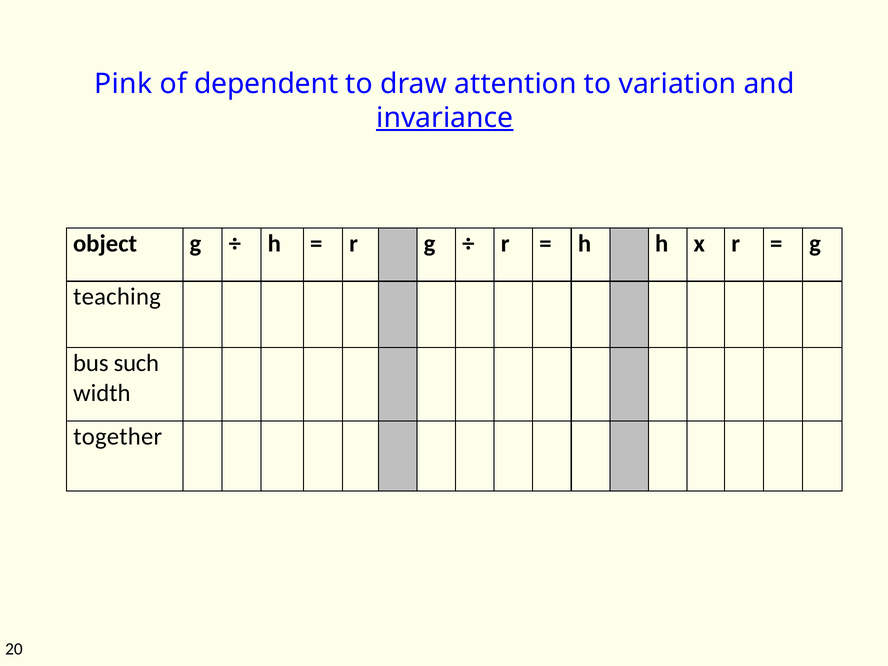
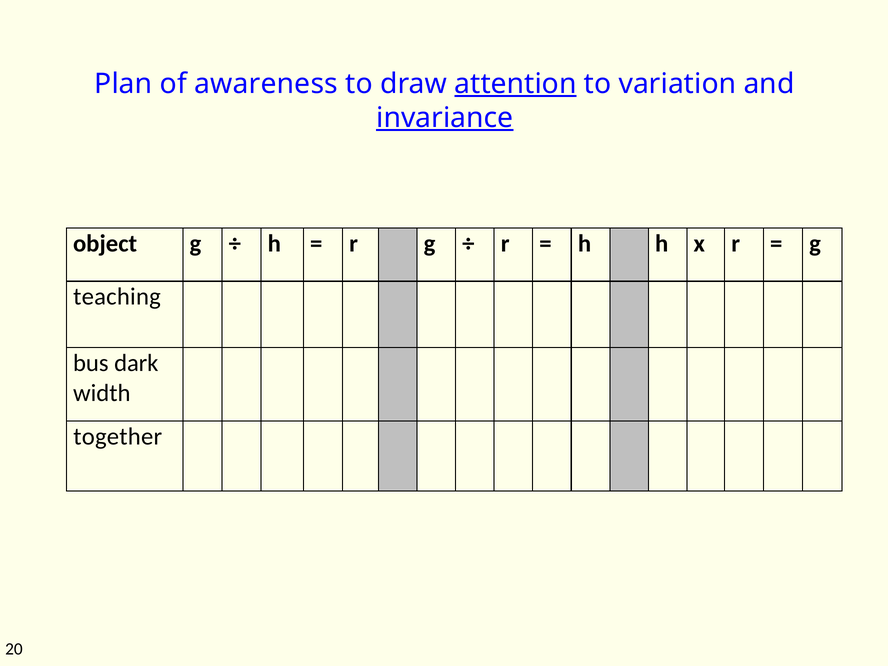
Pink: Pink -> Plan
dependent: dependent -> awareness
attention underline: none -> present
such: such -> dark
